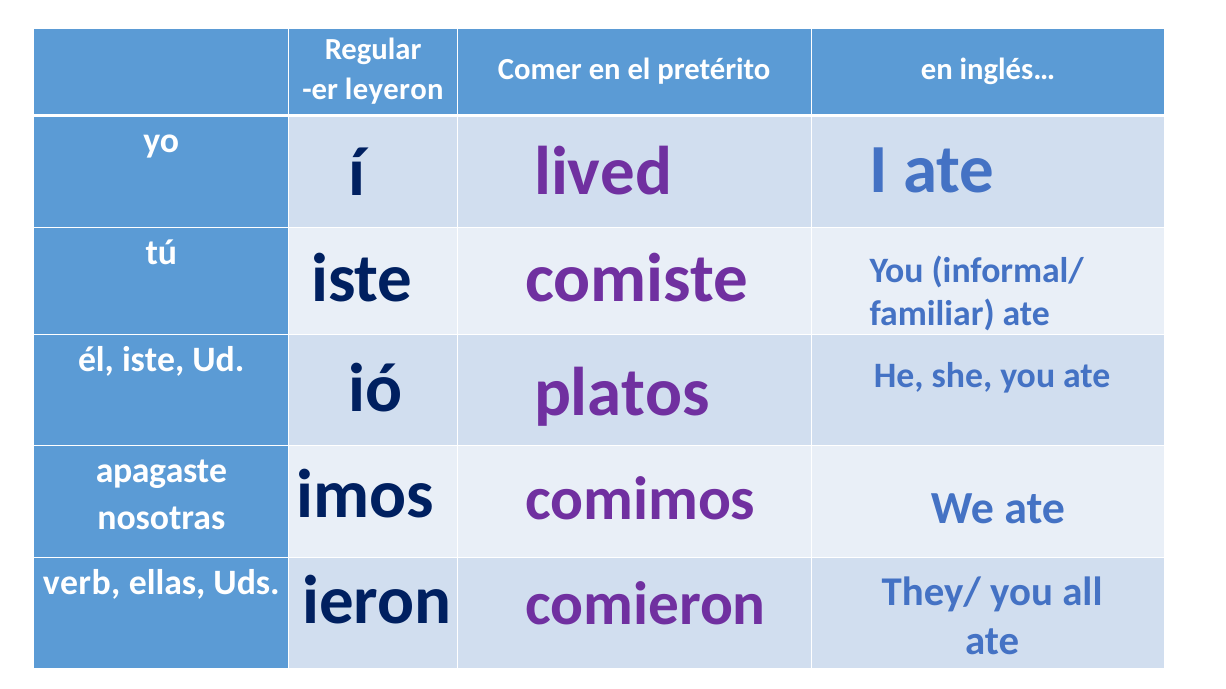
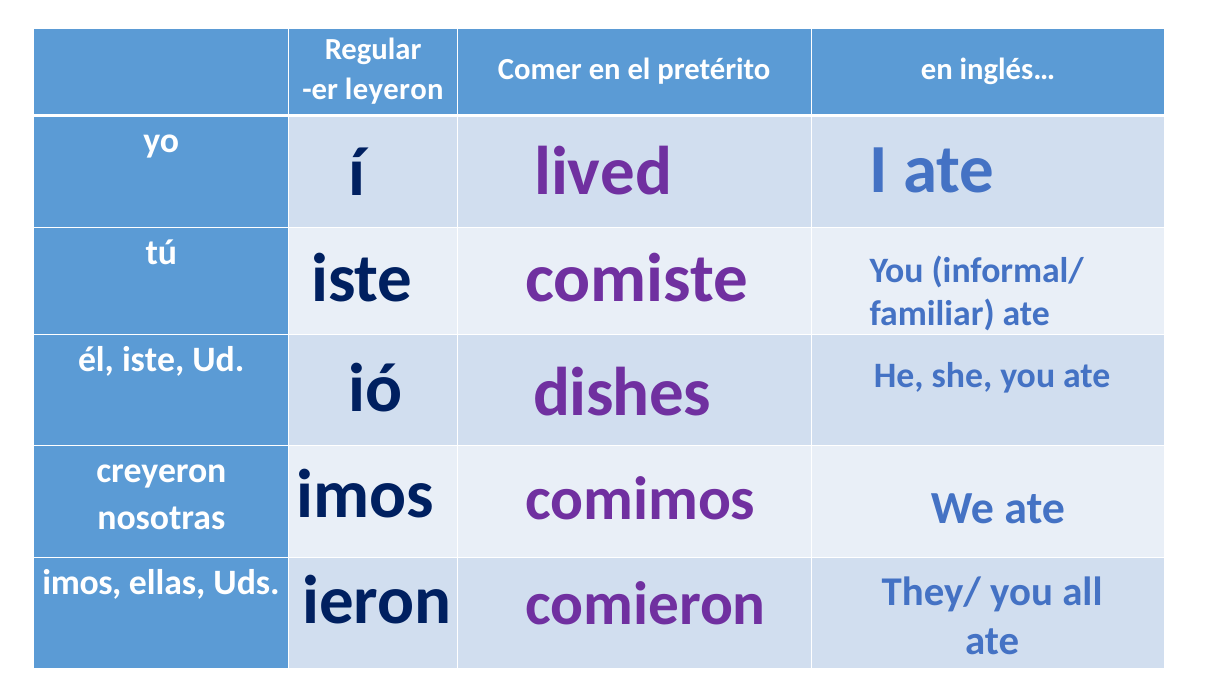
platos: platos -> dishes
apagaste: apagaste -> creyeron
verb at (82, 583): verb -> imos
